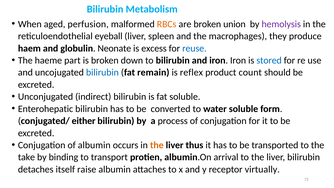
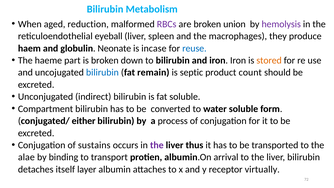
perfusion: perfusion -> reduction
RBCs colour: orange -> purple
excess: excess -> incase
stored colour: blue -> orange
reflex: reflex -> septic
Enterohepatic: Enterohepatic -> Compartment
of albumin: albumin -> sustains
the at (157, 145) colour: orange -> purple
take: take -> alae
raise: raise -> layer
